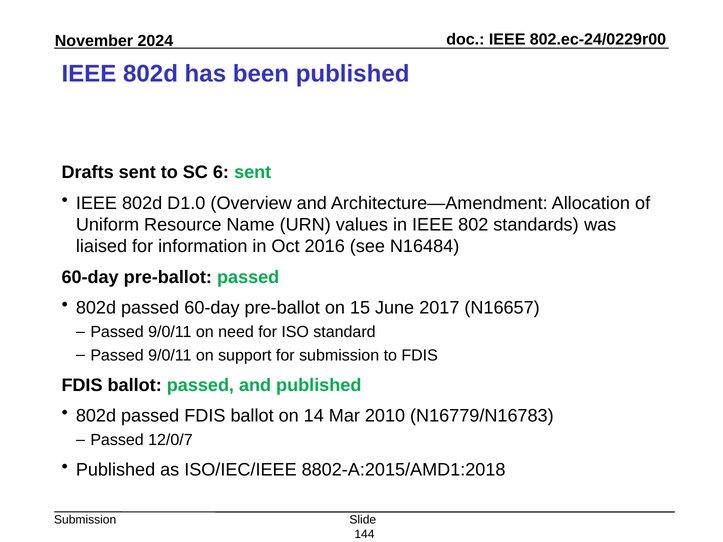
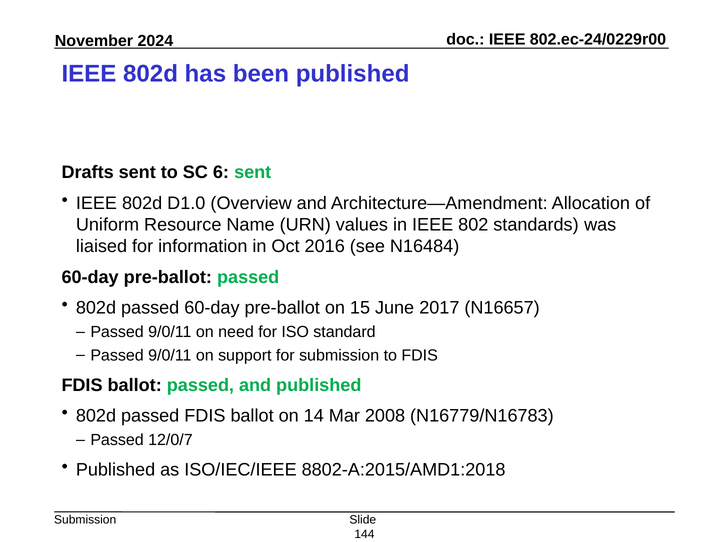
2010: 2010 -> 2008
